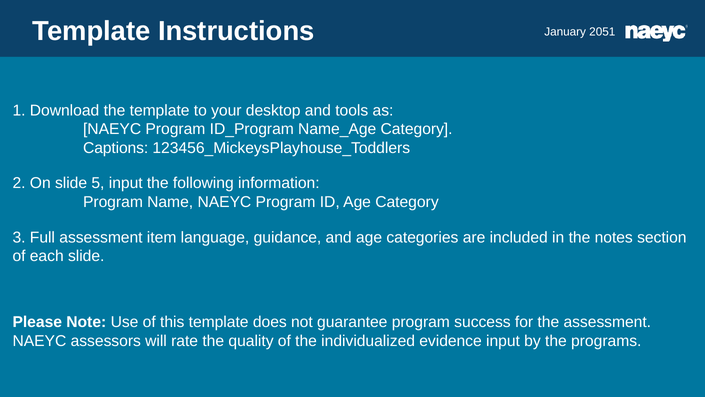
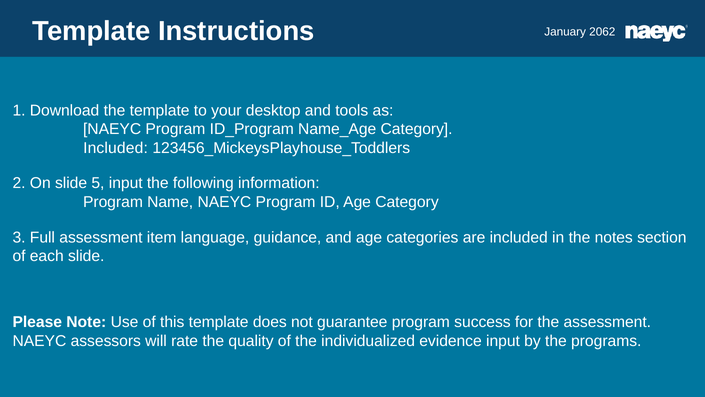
2051: 2051 -> 2062
Captions at (116, 148): Captions -> Included
